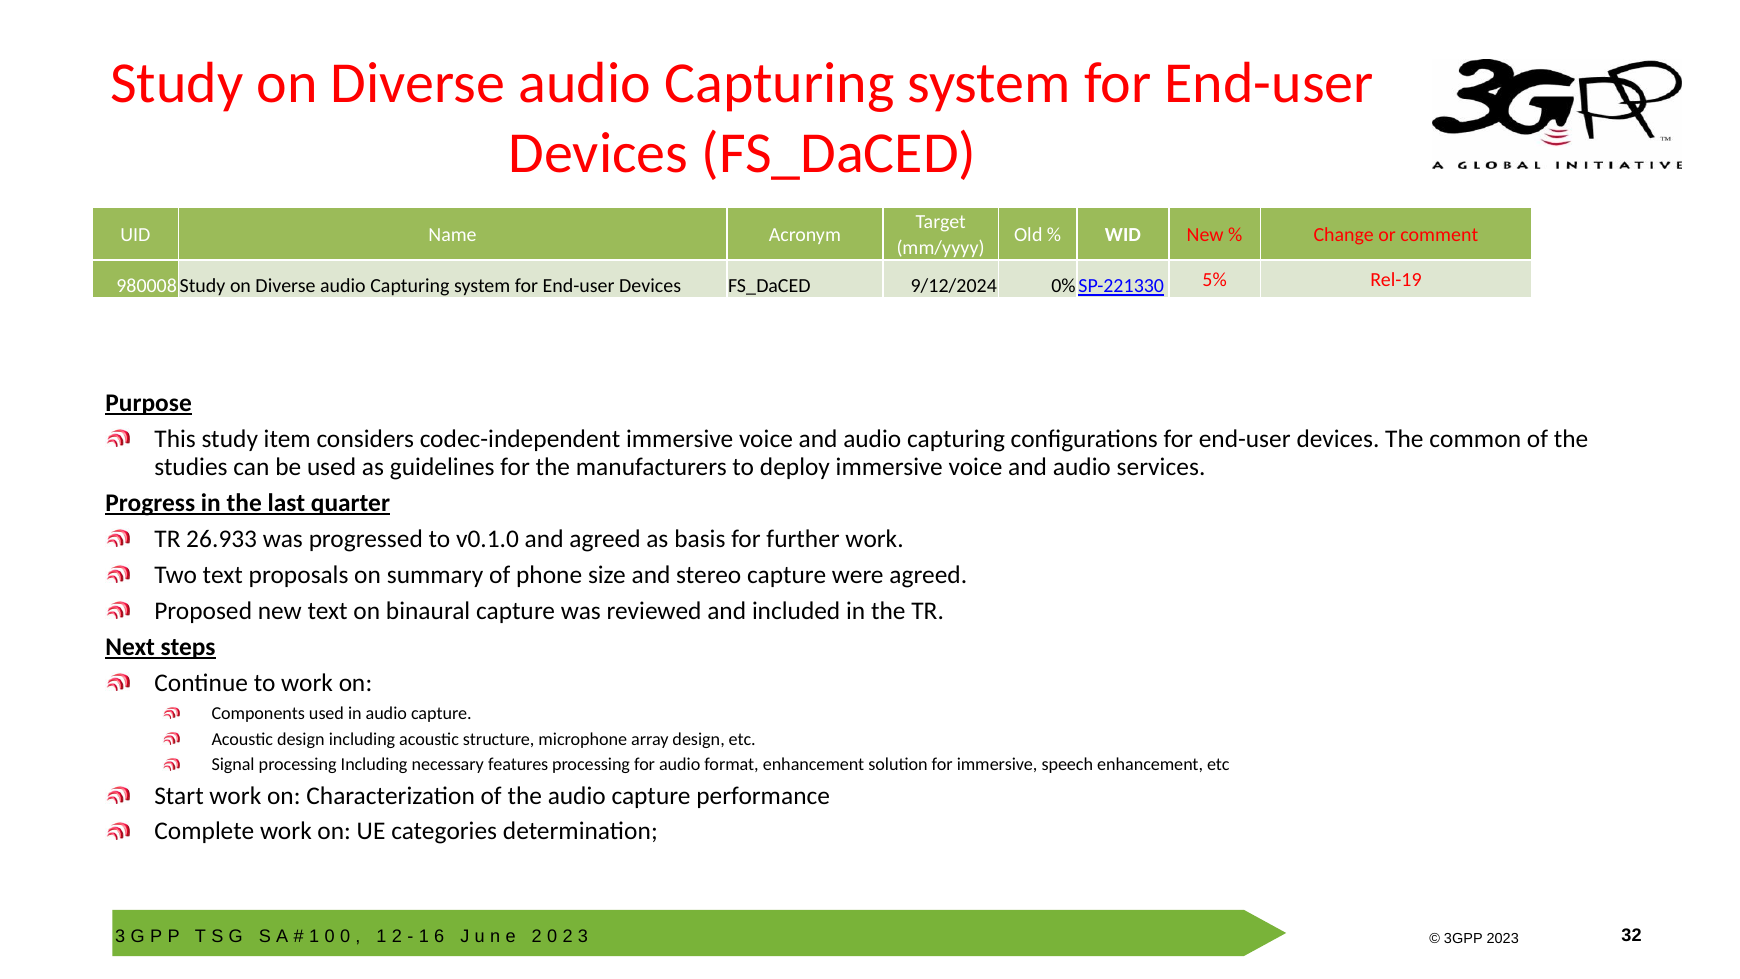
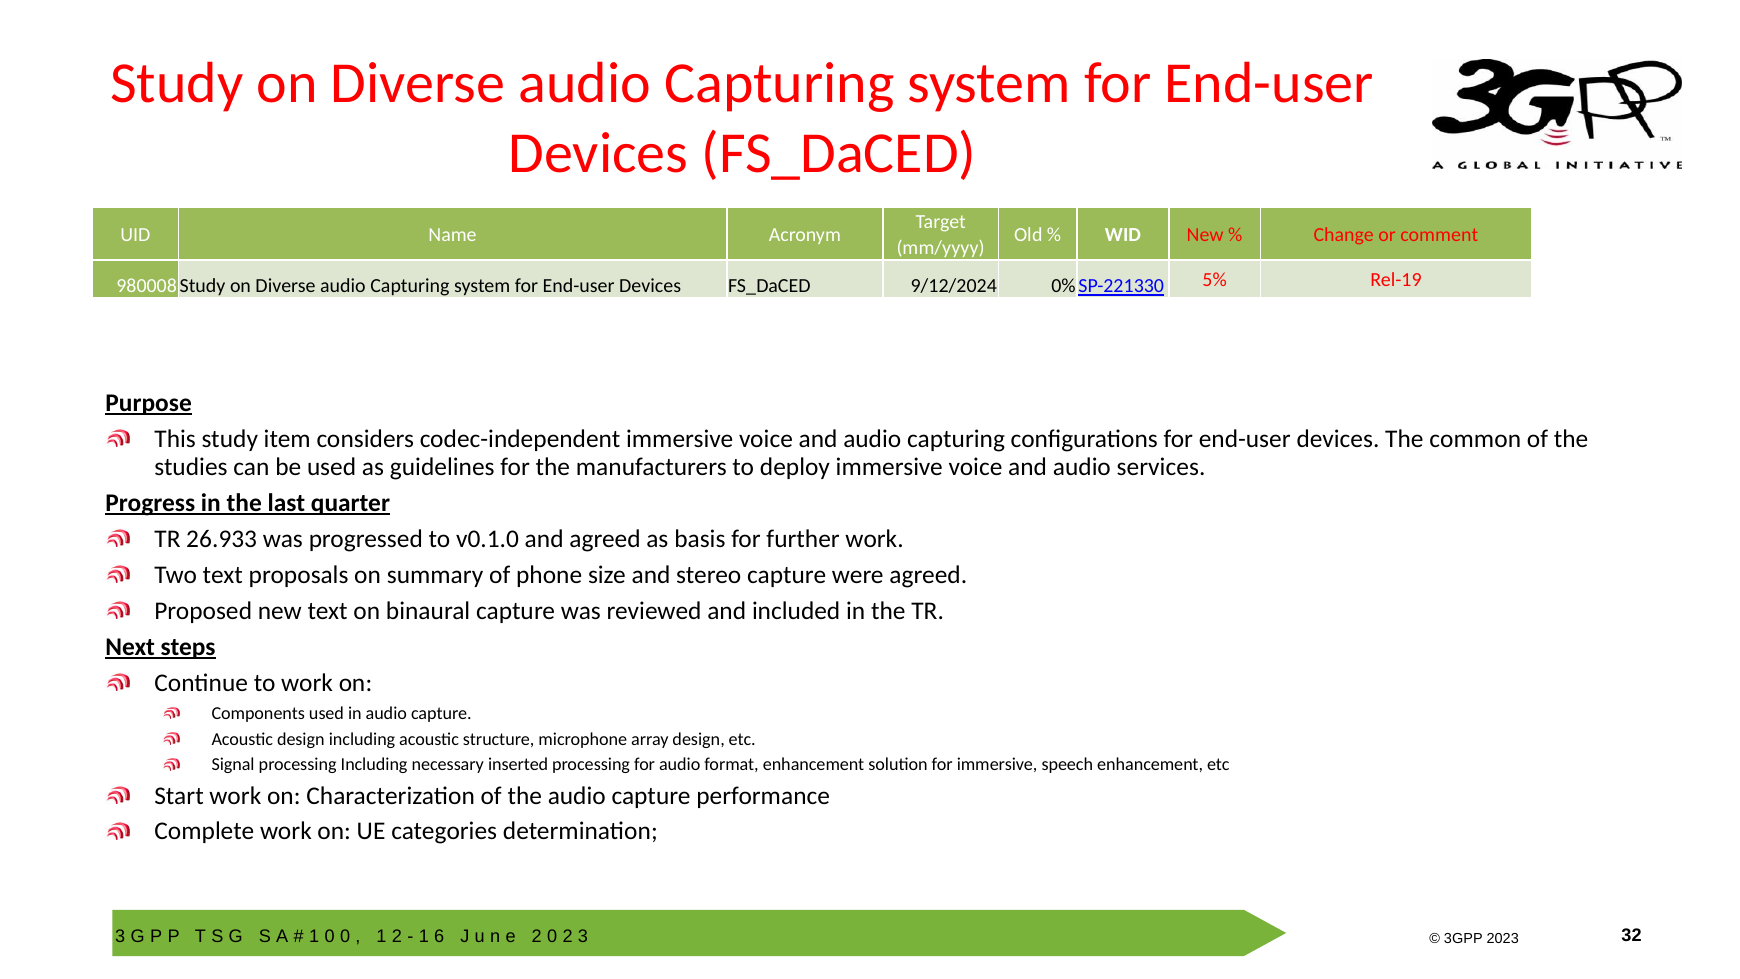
features: features -> inserted
